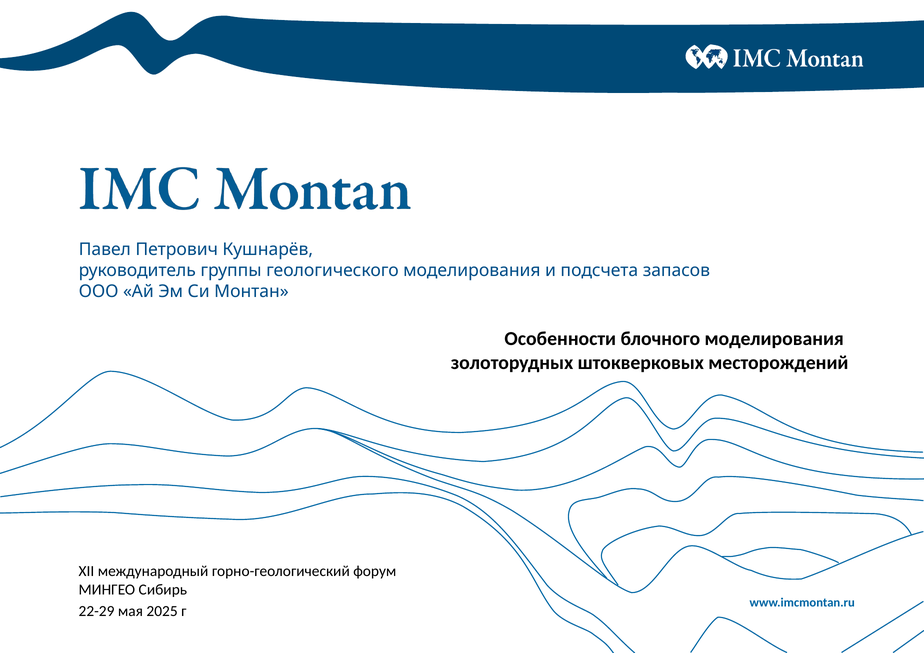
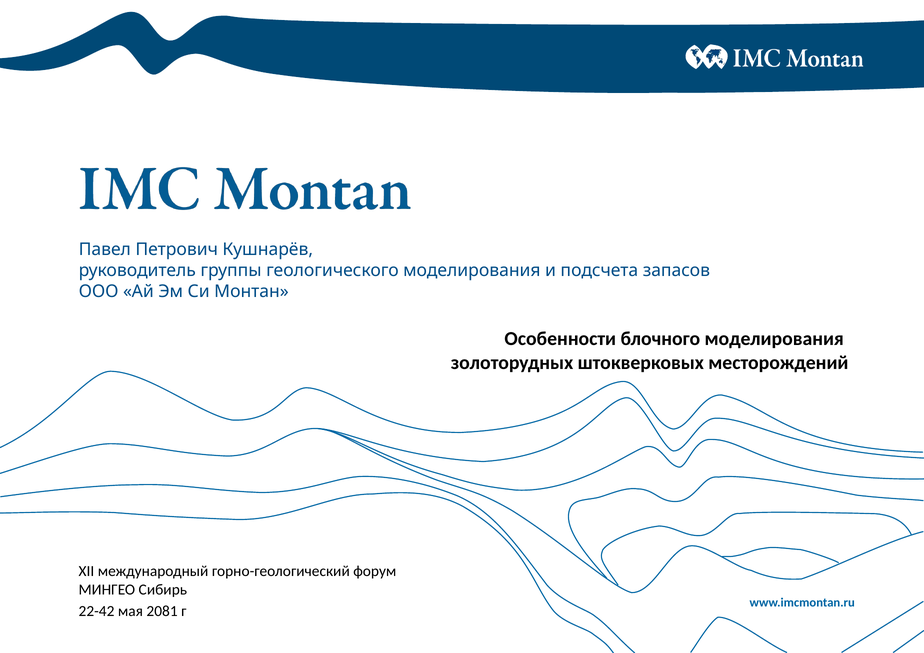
22-29: 22-29 -> 22-42
2025: 2025 -> 2081
